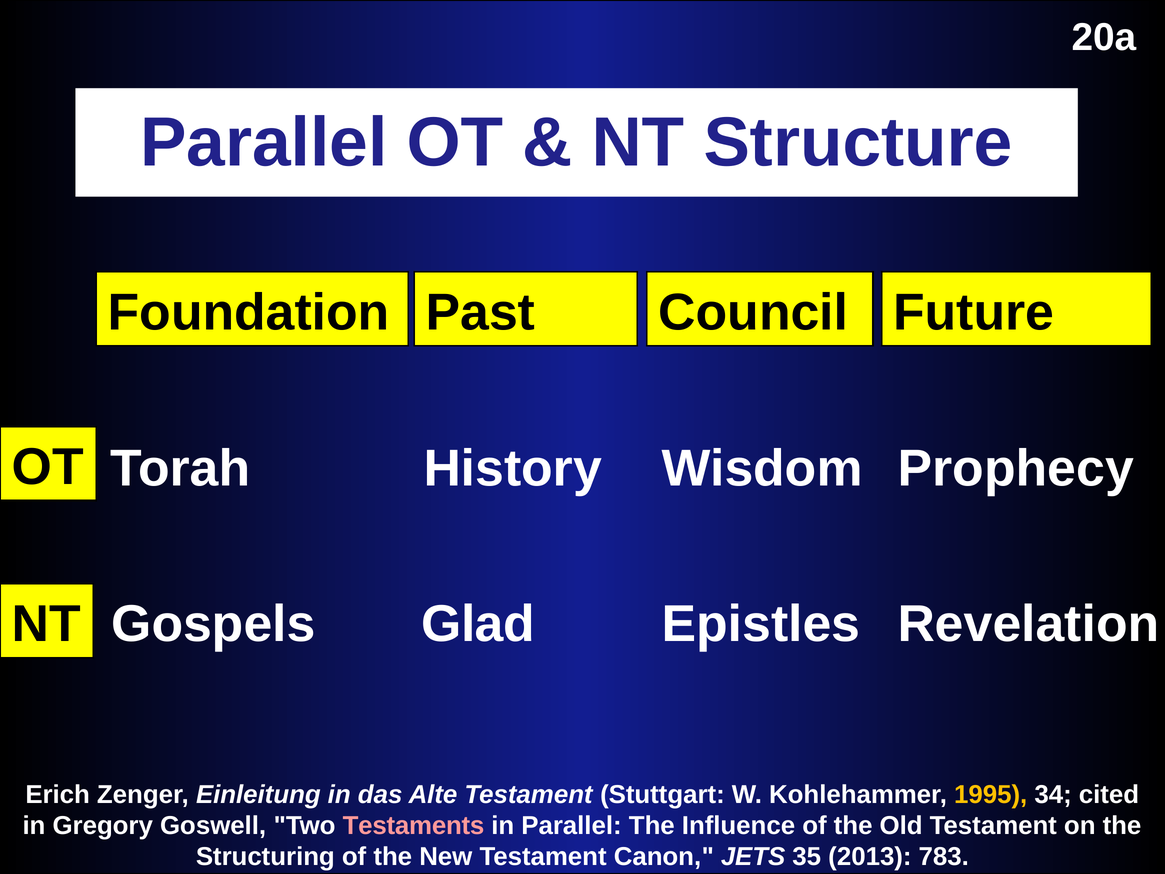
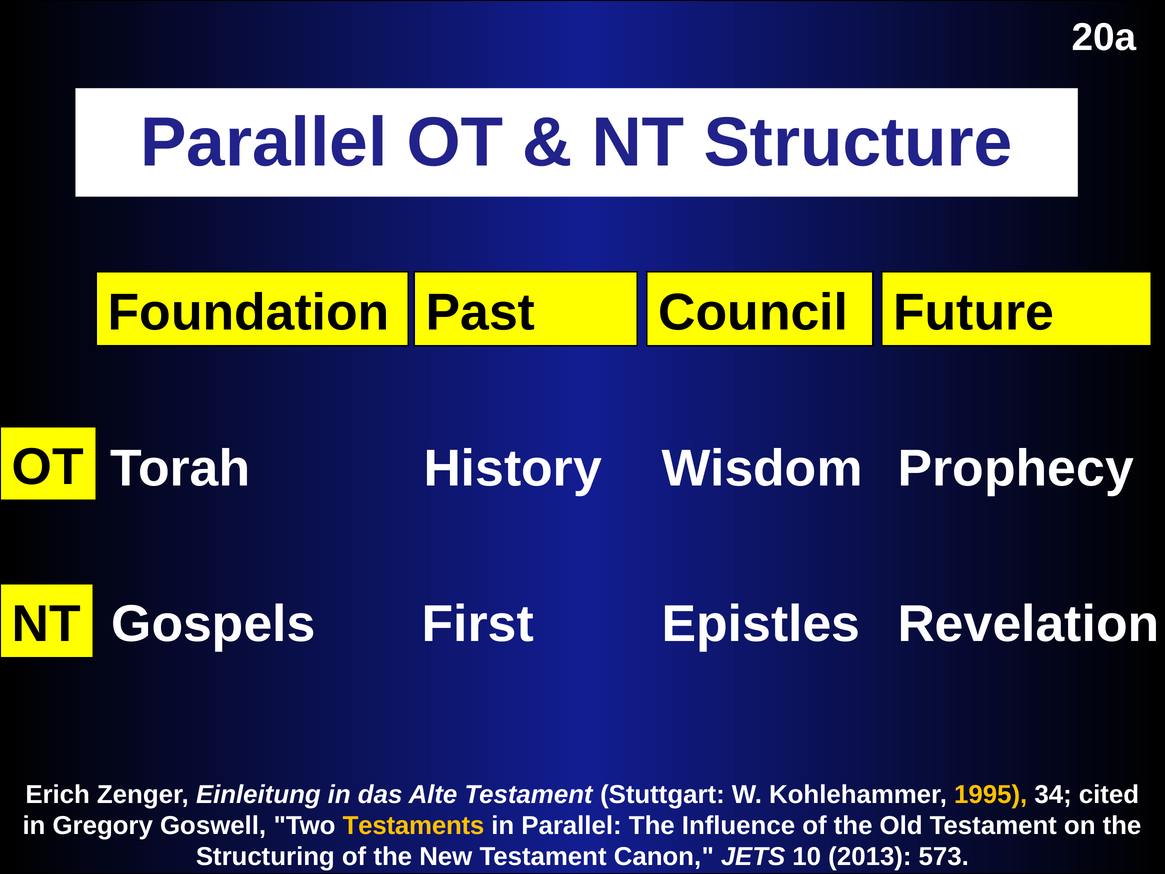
Glad: Glad -> First
Testaments colour: pink -> yellow
35: 35 -> 10
783: 783 -> 573
